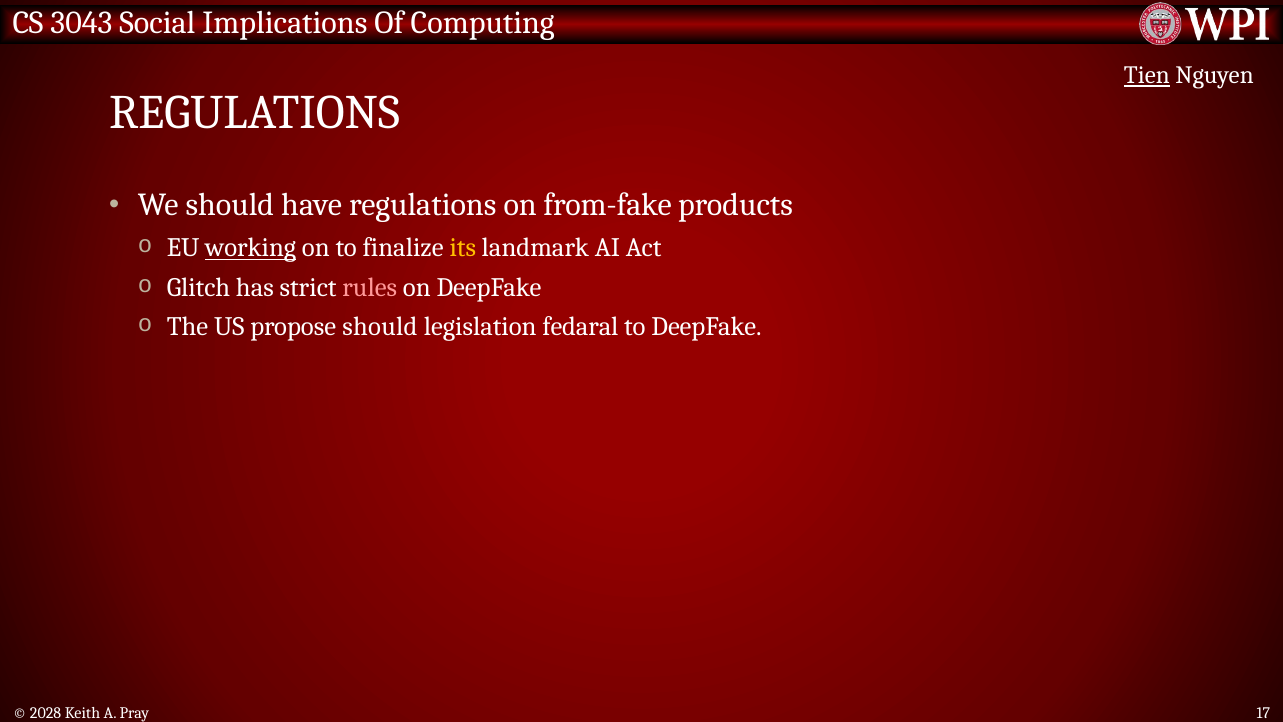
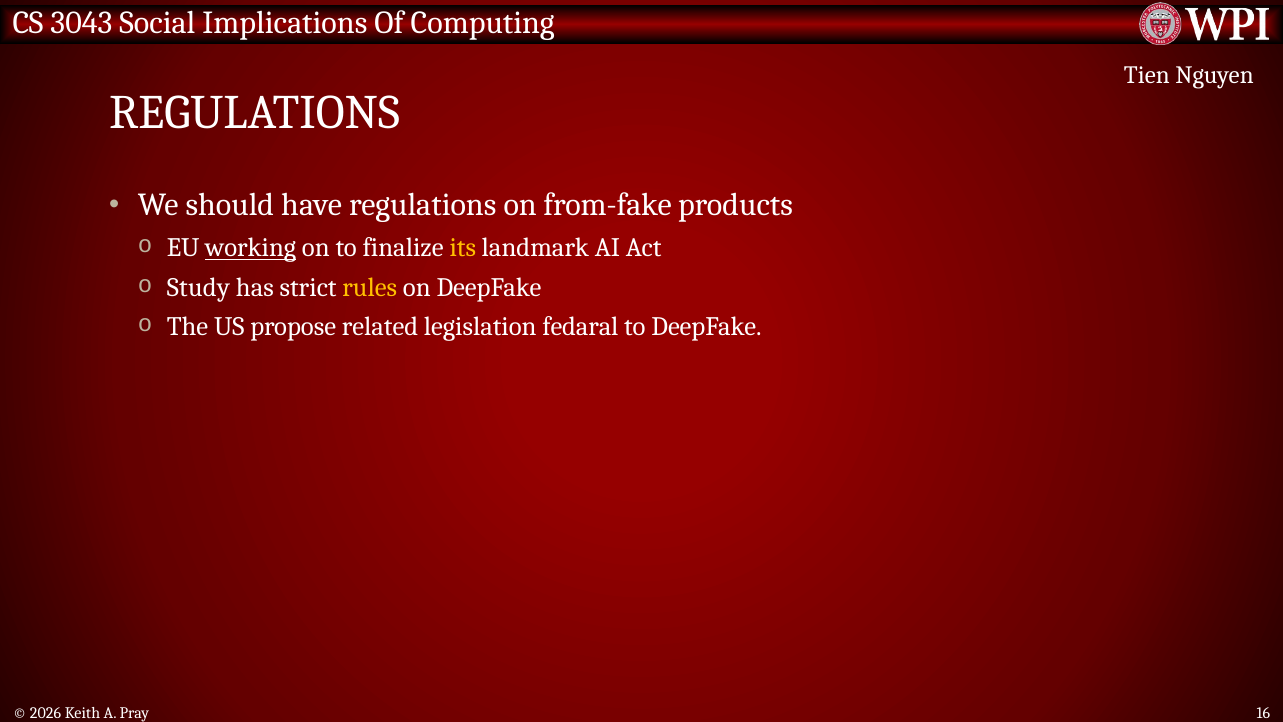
Tien underline: present -> none
Glitch: Glitch -> Study
rules colour: pink -> yellow
propose should: should -> related
2028: 2028 -> 2026
17: 17 -> 16
